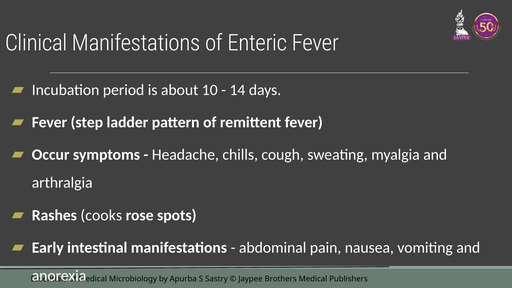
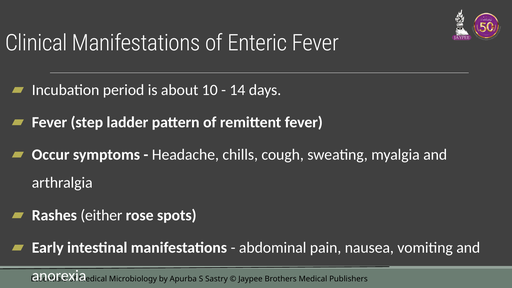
cooks: cooks -> either
